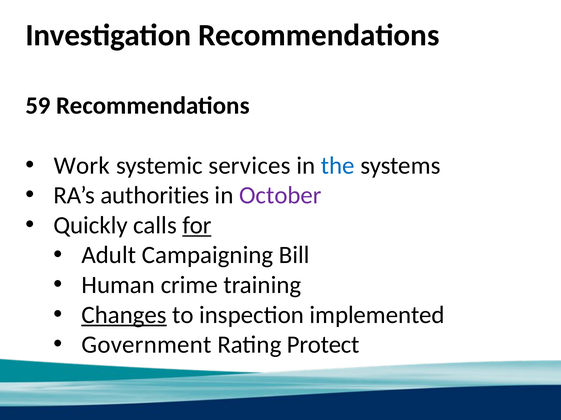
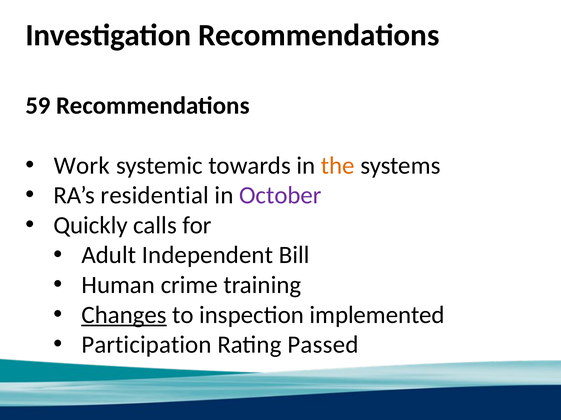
services: services -> towards
the colour: blue -> orange
authorities: authorities -> residential
for underline: present -> none
Campaigning: Campaigning -> Independent
Government: Government -> Participation
Protect: Protect -> Passed
